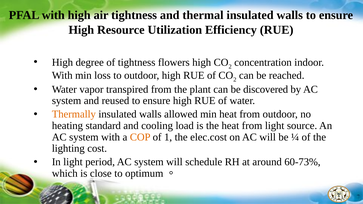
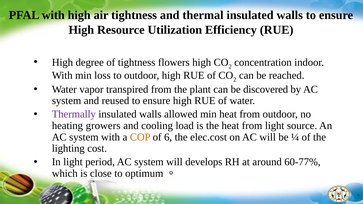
Thermally colour: orange -> purple
standard: standard -> growers
1: 1 -> 6
schedule: schedule -> develops
60-73%: 60-73% -> 60-77%
